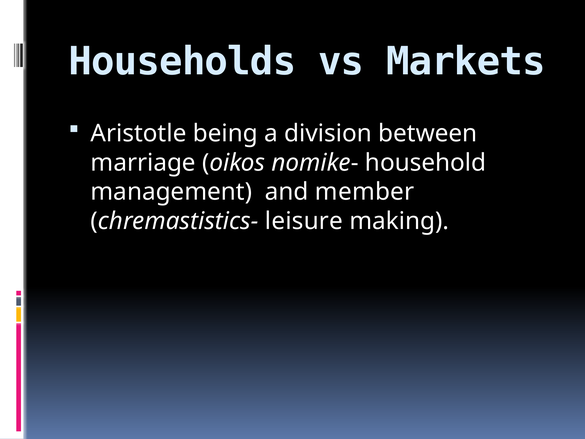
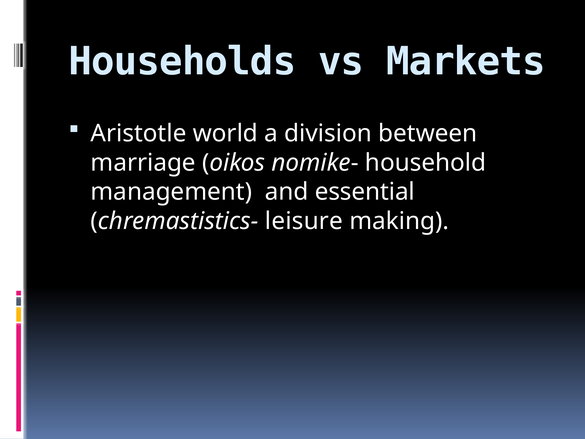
being: being -> world
member: member -> essential
